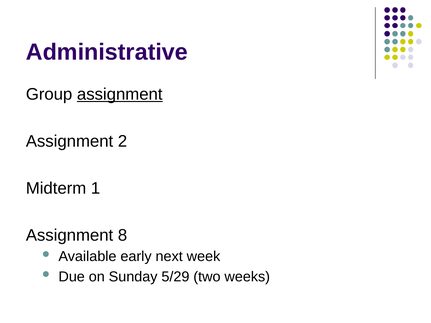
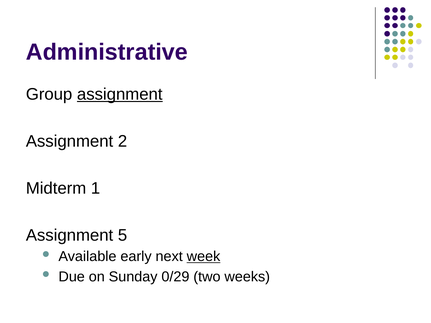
8: 8 -> 5
week underline: none -> present
5/29: 5/29 -> 0/29
